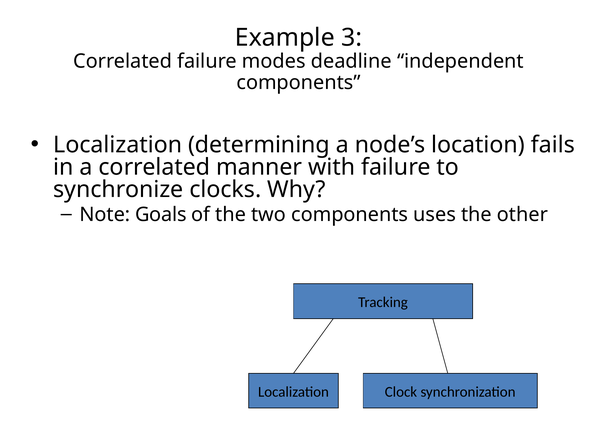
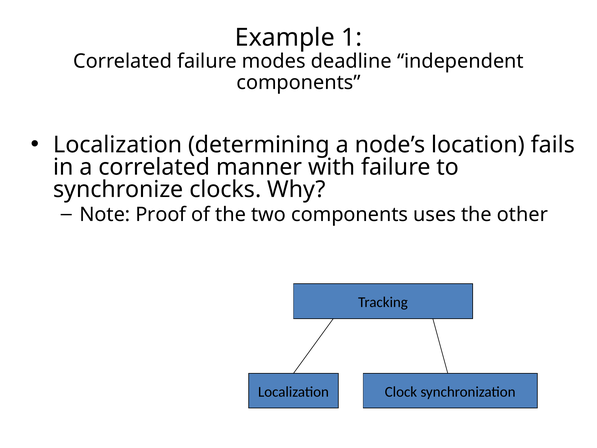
3: 3 -> 1
Goals: Goals -> Proof
